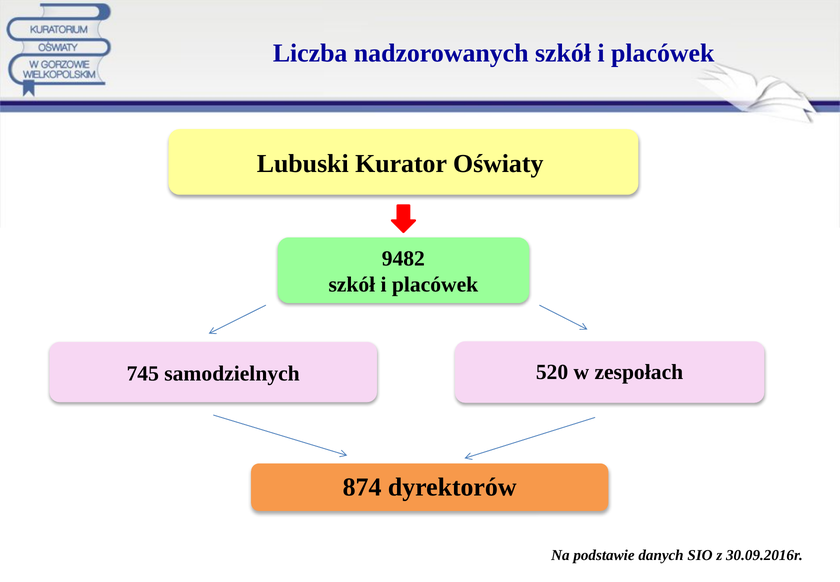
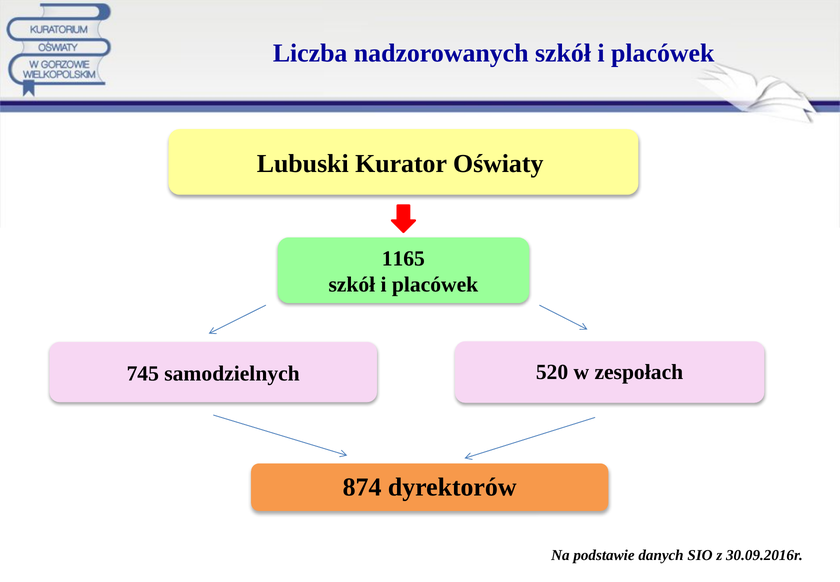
9482: 9482 -> 1165
